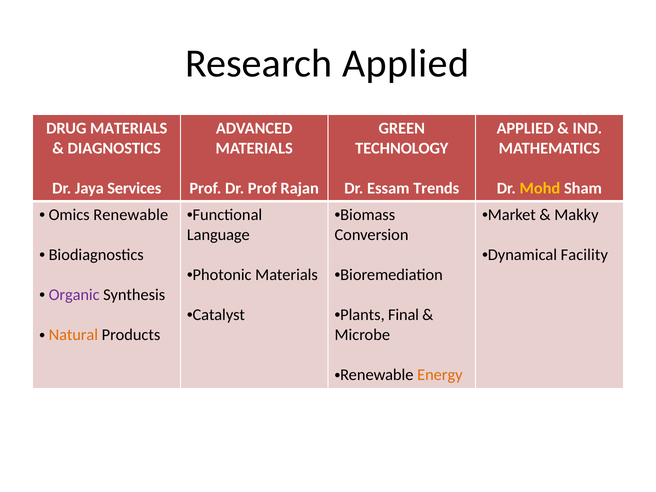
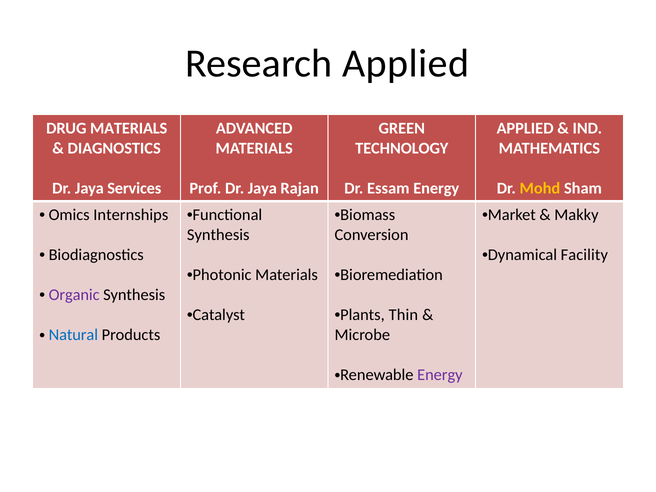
Prof Dr Prof: Prof -> Jaya
Essam Trends: Trends -> Energy
Omics Renewable: Renewable -> Internships
Language at (218, 235): Language -> Synthesis
Final: Final -> Thin
Natural colour: orange -> blue
Energy at (440, 375) colour: orange -> purple
